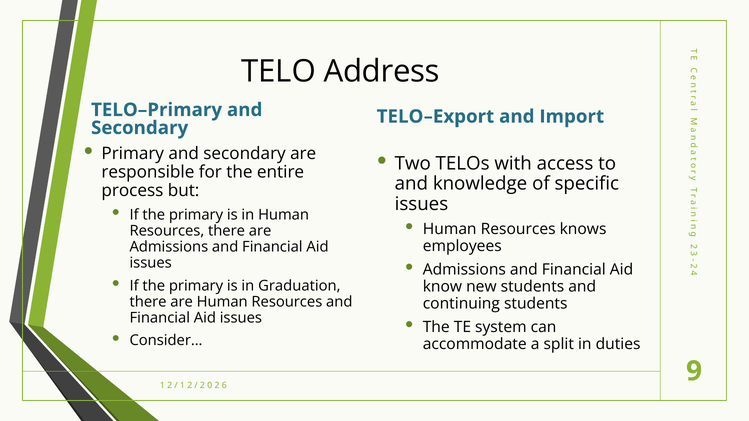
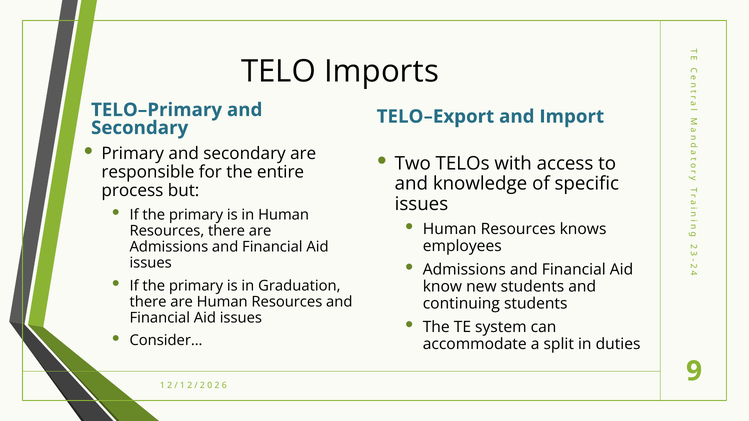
Address: Address -> Imports
